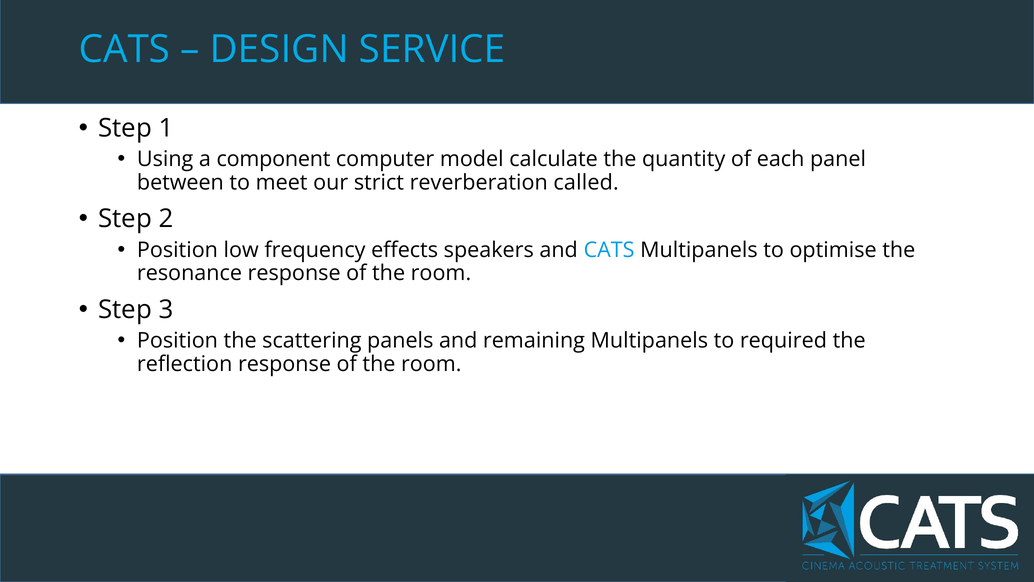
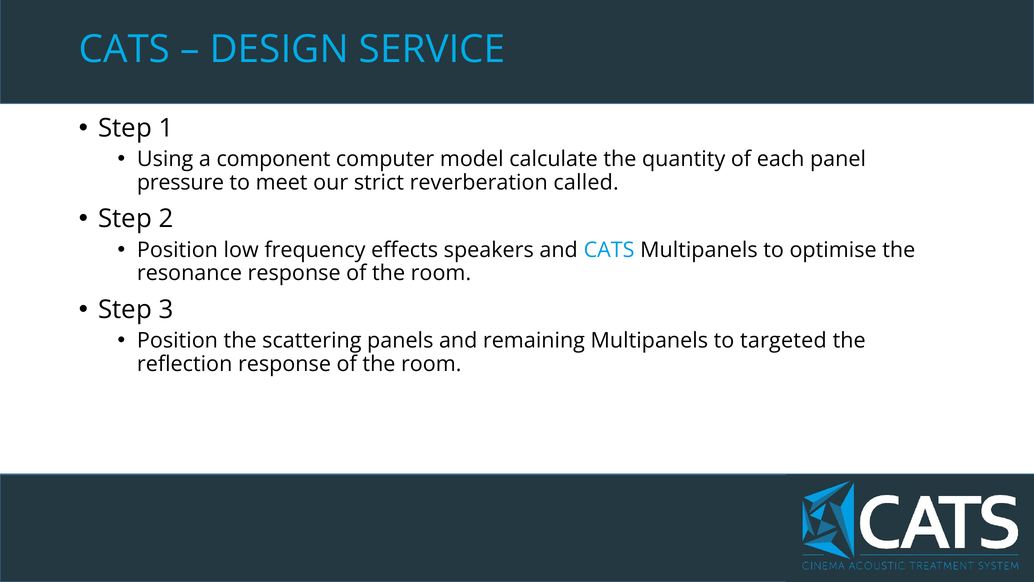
between: between -> pressure
required: required -> targeted
